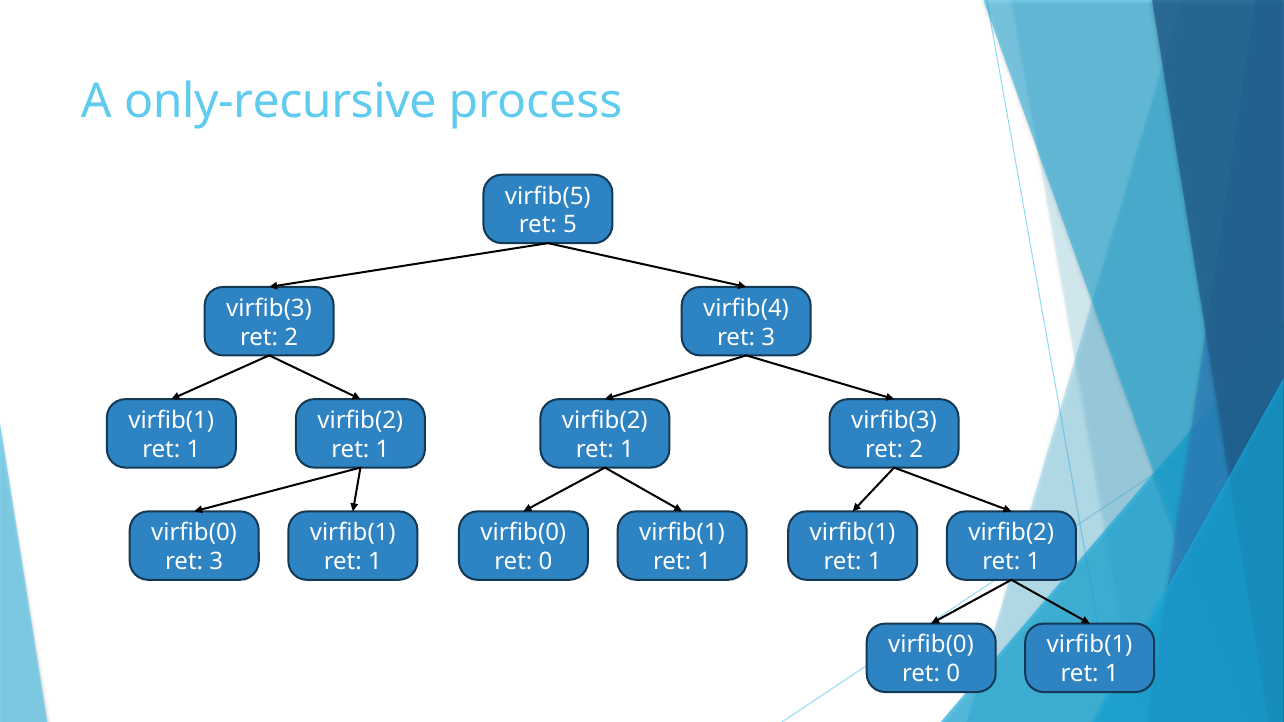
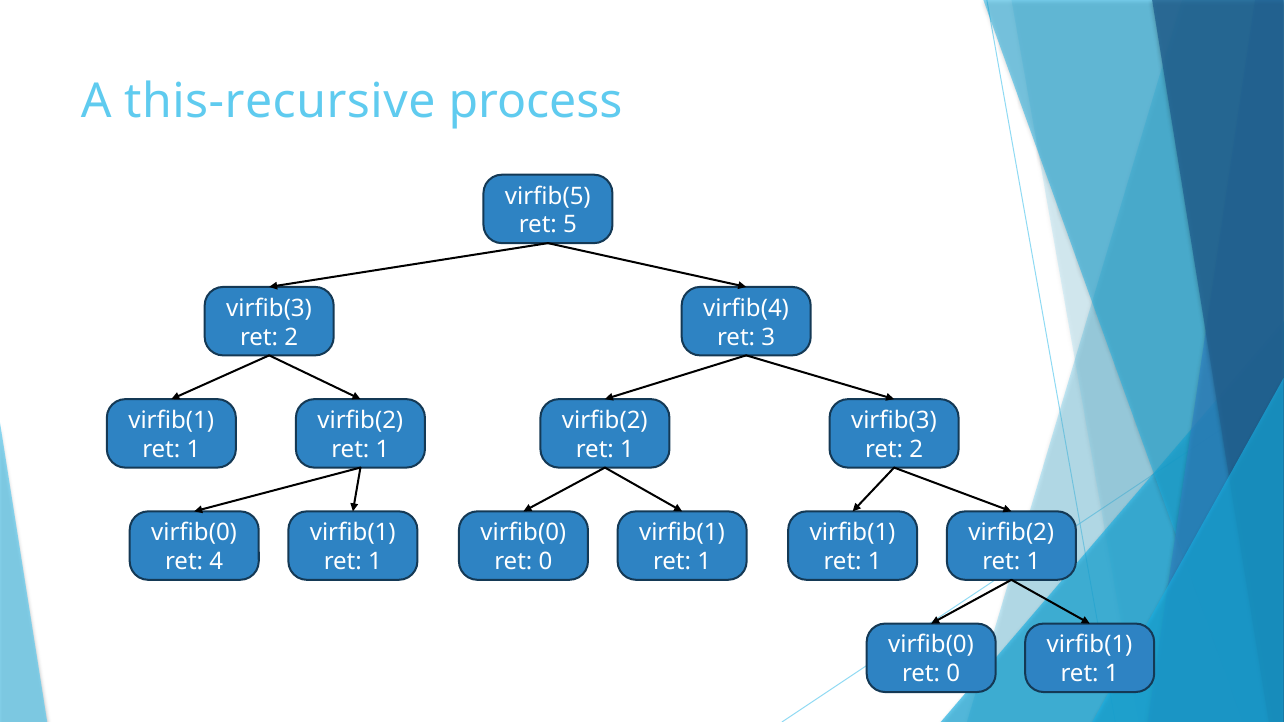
only-recursive: only-recursive -> this-recursive
3 at (216, 562): 3 -> 4
